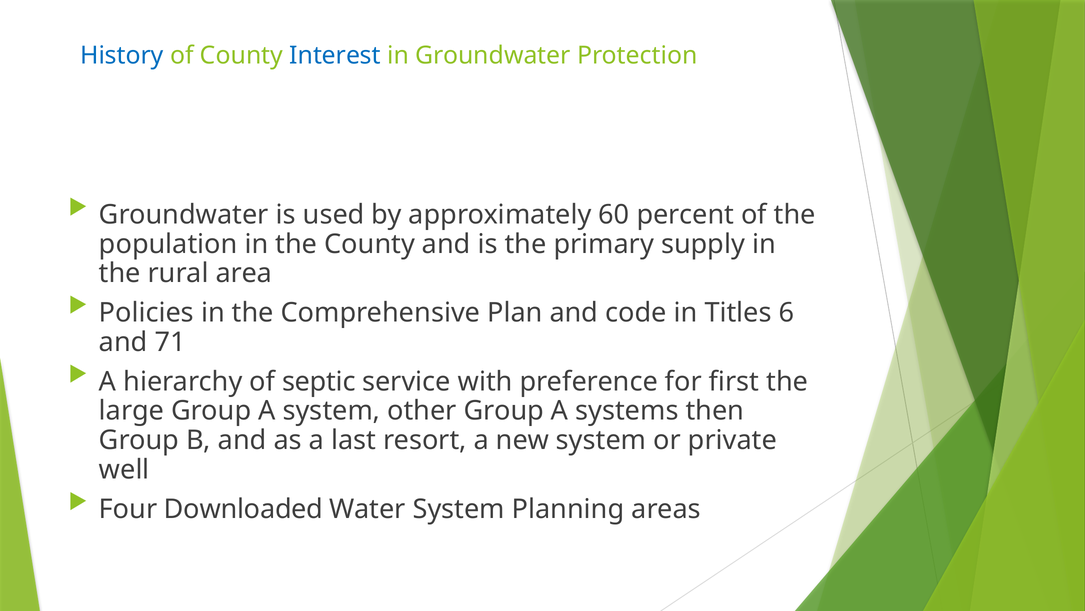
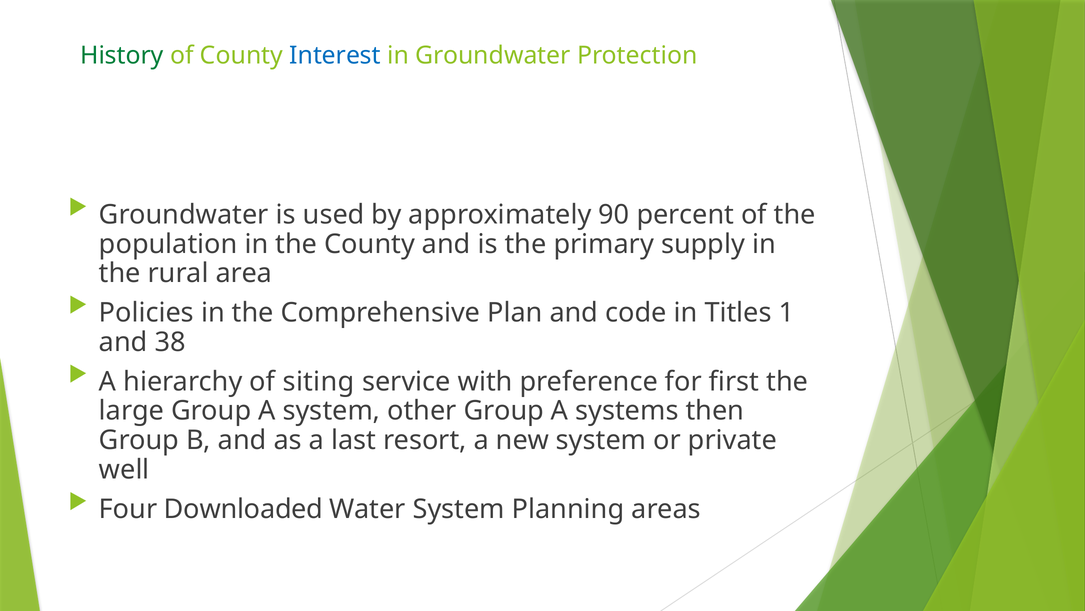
History colour: blue -> green
60: 60 -> 90
6: 6 -> 1
71: 71 -> 38
septic: septic -> siting
